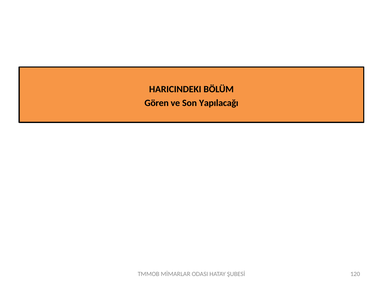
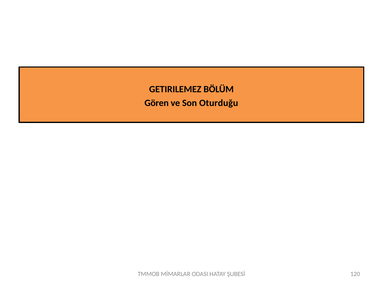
HARICINDEKI: HARICINDEKI -> GETIRILEMEZ
Yapılacağı: Yapılacağı -> Oturduğu
